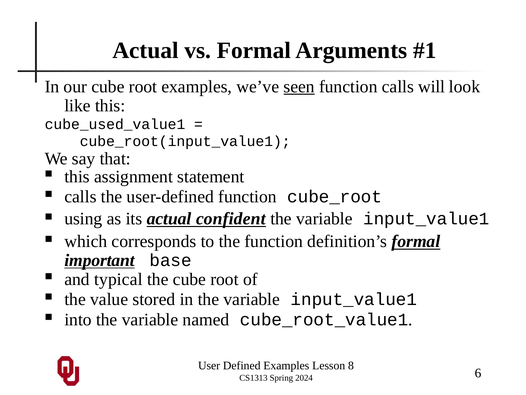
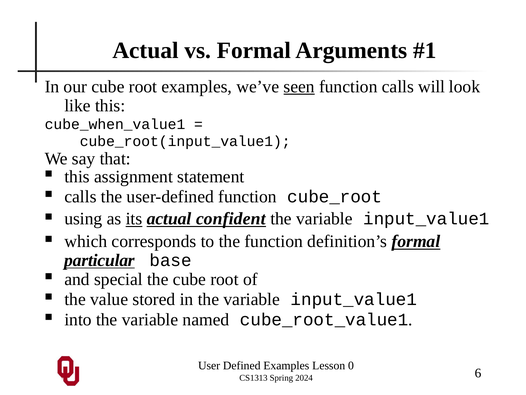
cube_used_value1: cube_used_value1 -> cube_when_value1
its underline: none -> present
important: important -> particular
typical: typical -> special
8: 8 -> 0
